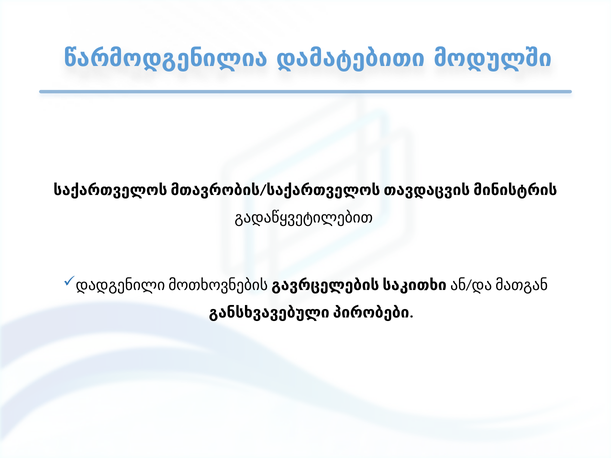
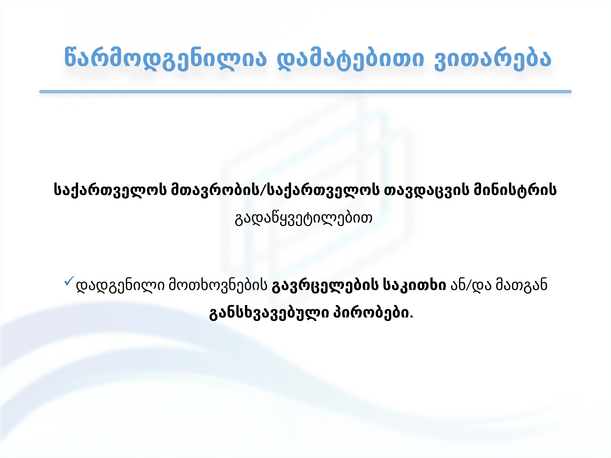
მოდულში: მოდულში -> ვითარება
